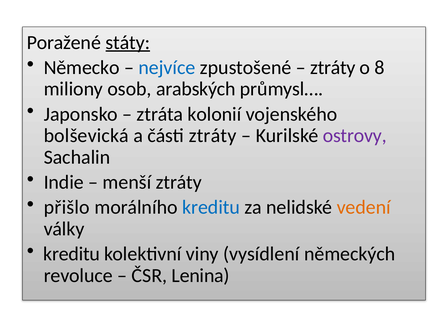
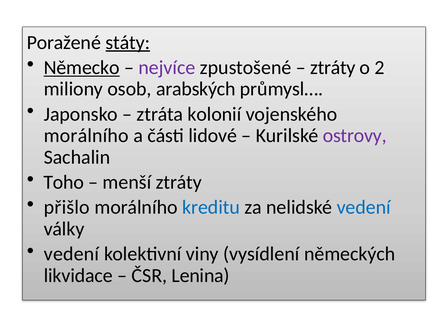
Německo underline: none -> present
nejvíce colour: blue -> purple
8: 8 -> 2
bolševická at (86, 136): bolševická -> morálního
části ztráty: ztráty -> lidové
Indie: Indie -> Toho
vedení at (364, 207) colour: orange -> blue
kreditu at (72, 254): kreditu -> vedení
revoluce: revoluce -> likvidace
